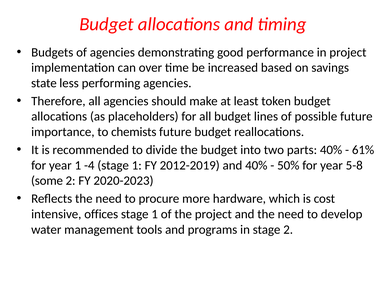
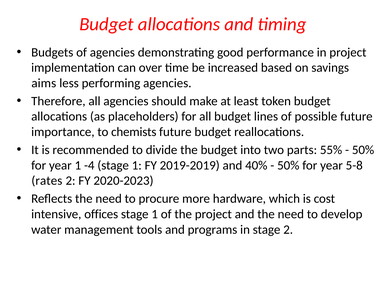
state: state -> aims
parts 40%: 40% -> 55%
61% at (363, 150): 61% -> 50%
2012-2019: 2012-2019 -> 2019-2019
some: some -> rates
